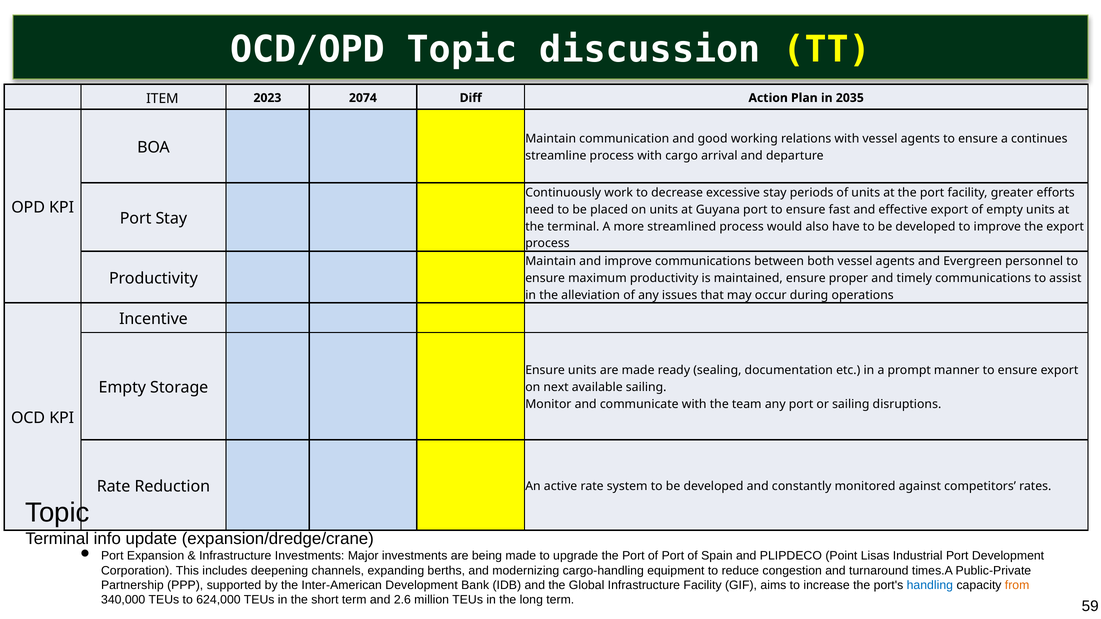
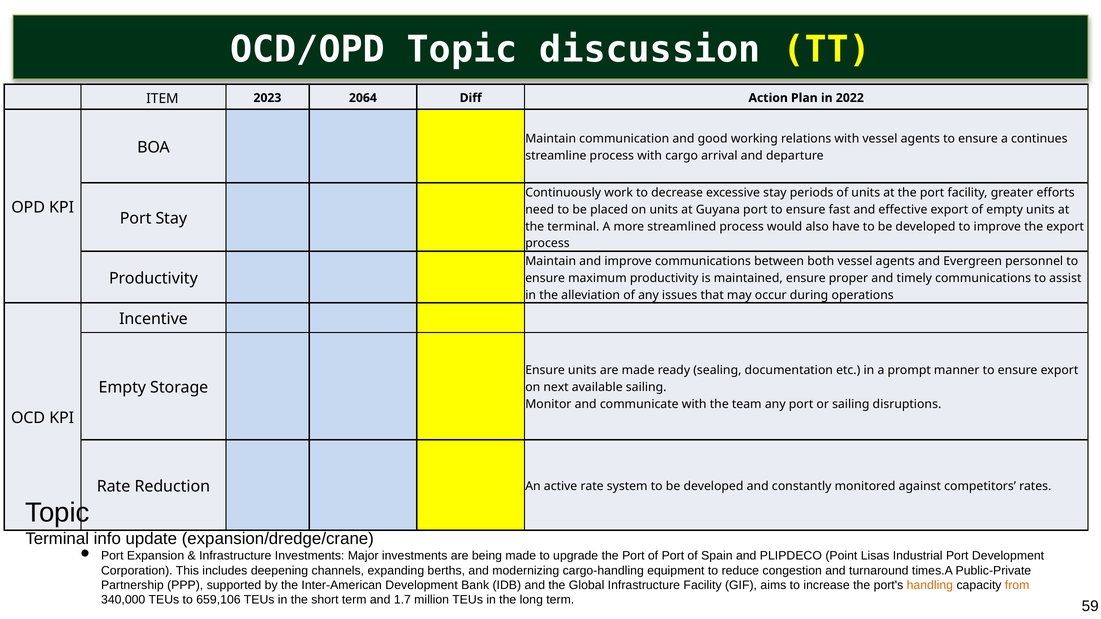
2074: 2074 -> 2064
2035: 2035 -> 2022
handling colour: blue -> orange
624,000: 624,000 -> 659,106
2.6: 2.6 -> 1.7
